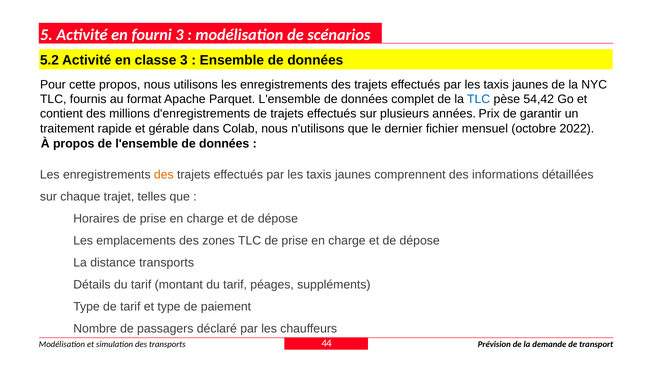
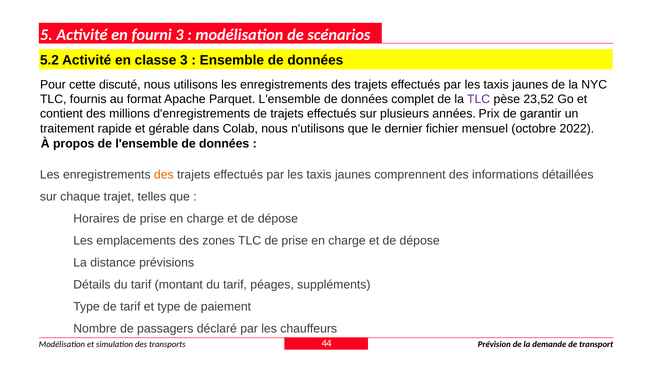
cette propos: propos -> discuté
TLC at (479, 99) colour: blue -> purple
54,42: 54,42 -> 23,52
distance transports: transports -> prévisions
